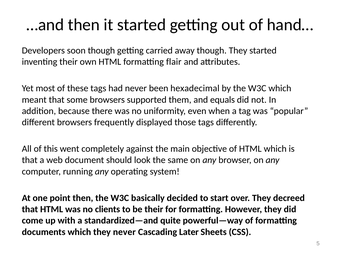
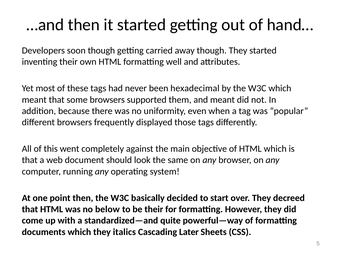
flair: flair -> well
and equals: equals -> meant
clients: clients -> below
they never: never -> italics
